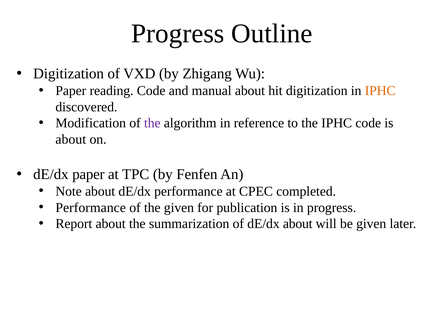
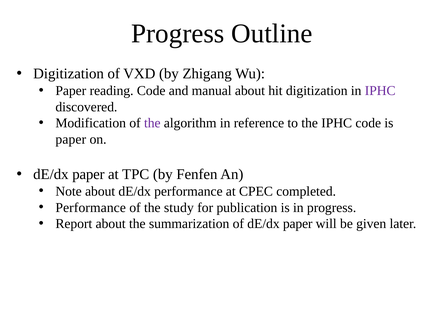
IPHC at (380, 91) colour: orange -> purple
about at (71, 139): about -> paper
the given: given -> study
of dE/dx about: about -> paper
